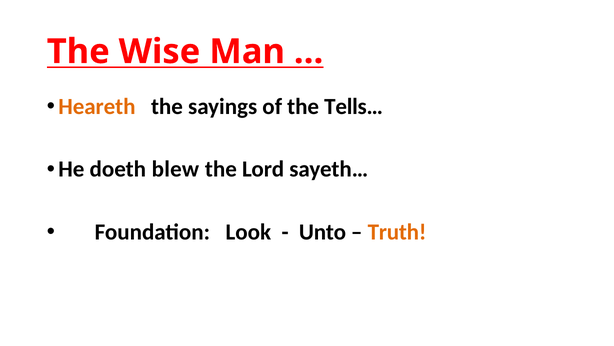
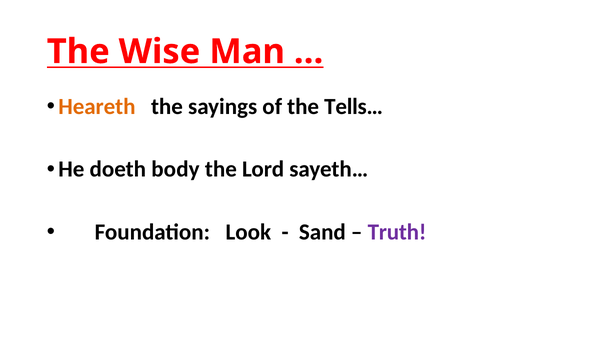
blew: blew -> body
Unto: Unto -> Sand
Truth colour: orange -> purple
